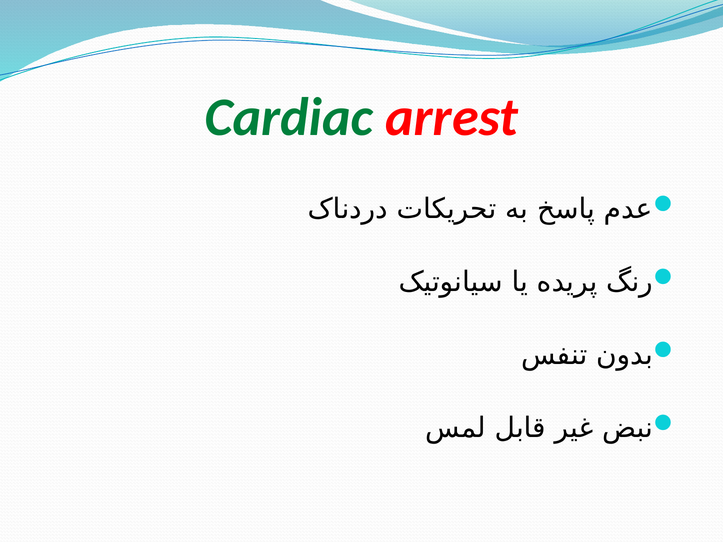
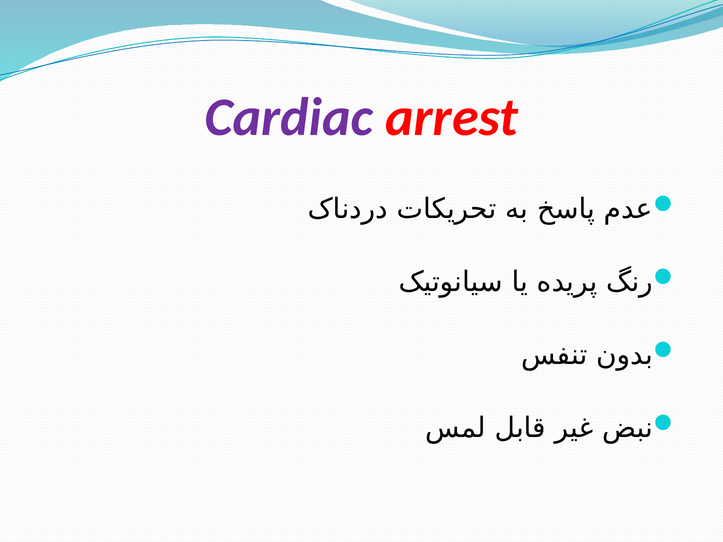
Cardiac colour: green -> purple
